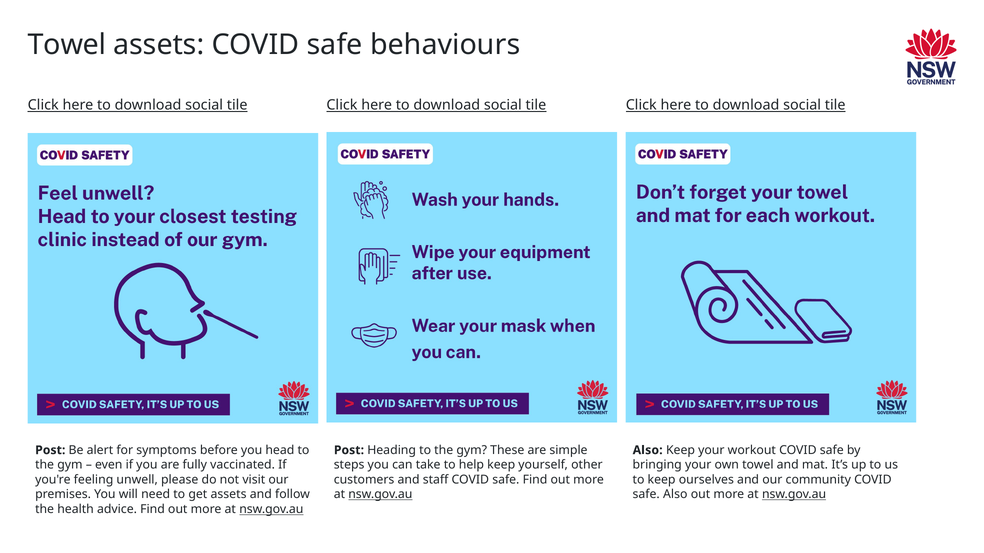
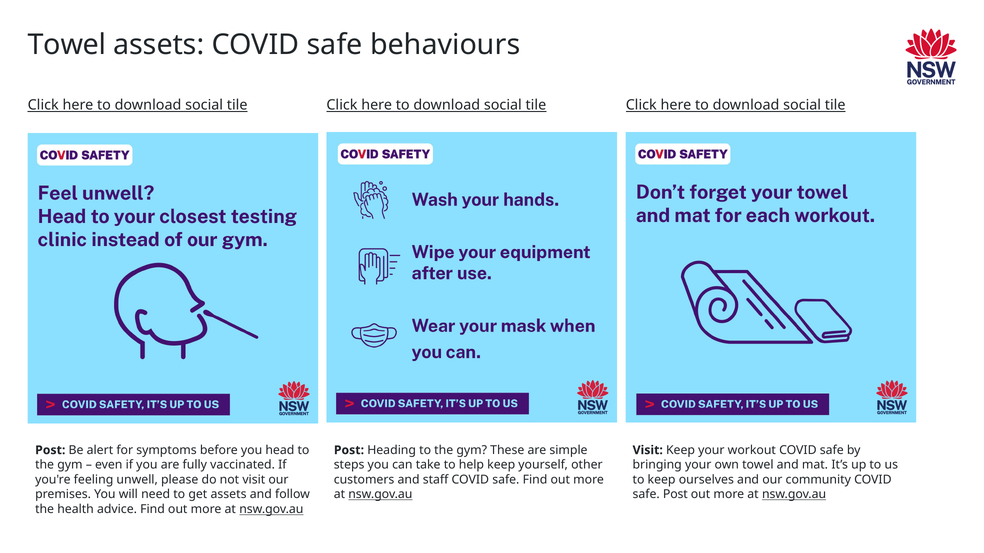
Also at (648, 451): Also -> Visit
safe Also: Also -> Post
